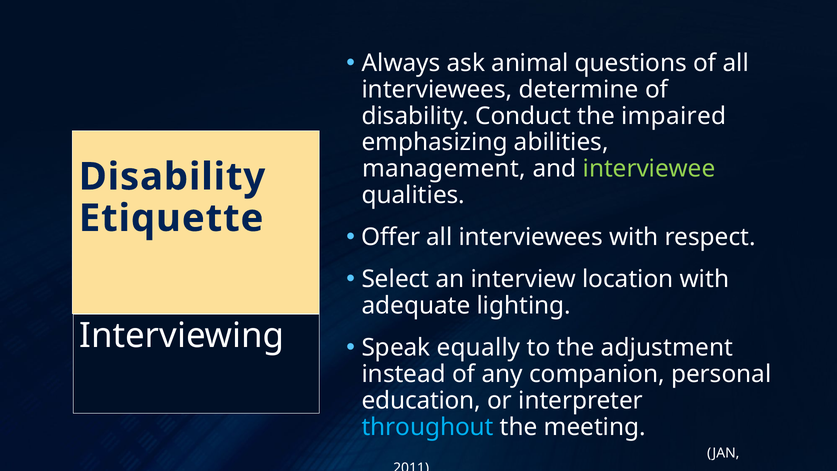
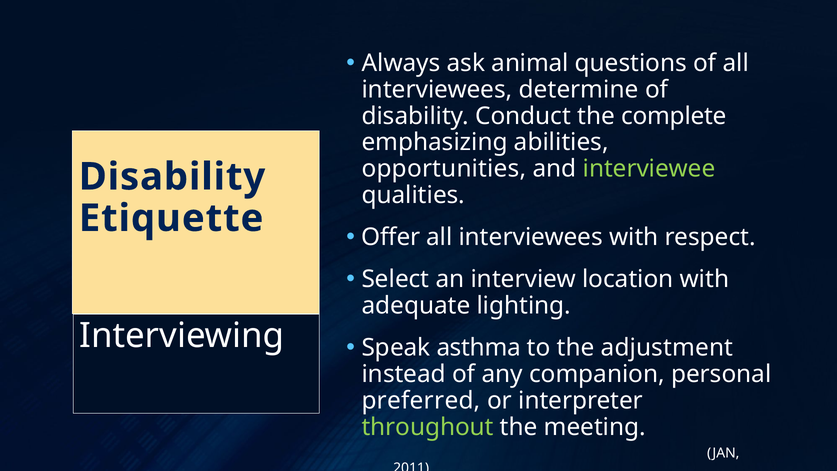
impaired: impaired -> complete
management: management -> opportunities
equally: equally -> asthma
education: education -> preferred
throughout colour: light blue -> light green
